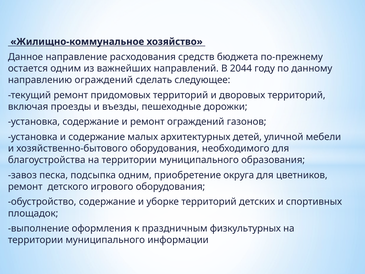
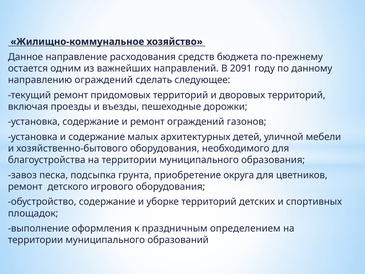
2044: 2044 -> 2091
подсыпка одним: одним -> грунта
физкультурных: физкультурных -> определением
информации: информации -> образований
